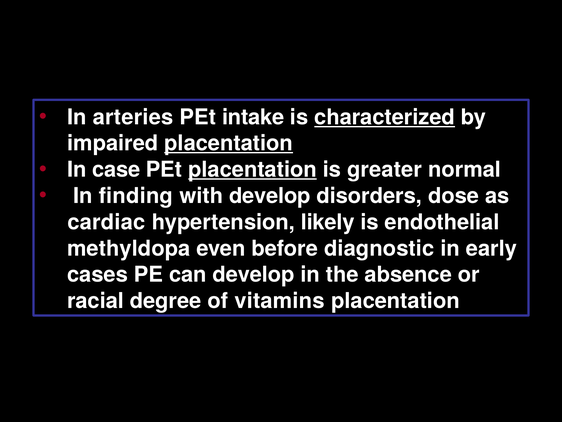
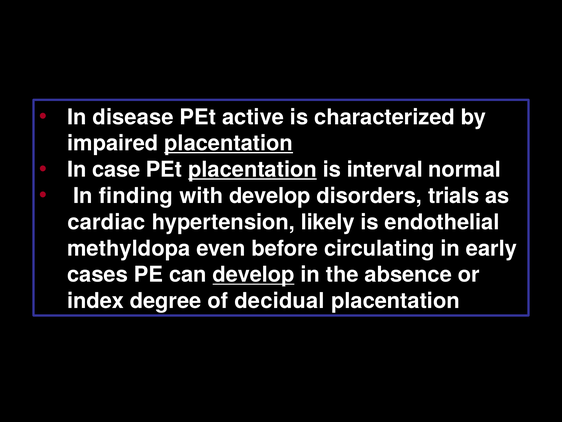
arteries: arteries -> disease
intake: intake -> active
characterized underline: present -> none
greater: greater -> interval
dose: dose -> trials
diagnostic: diagnostic -> circulating
develop at (254, 274) underline: none -> present
racial: racial -> index
vitamins: vitamins -> decidual
